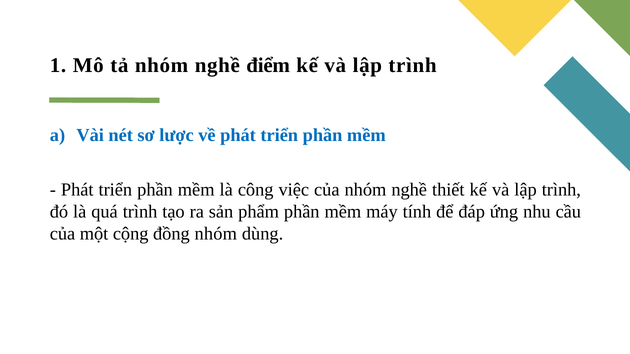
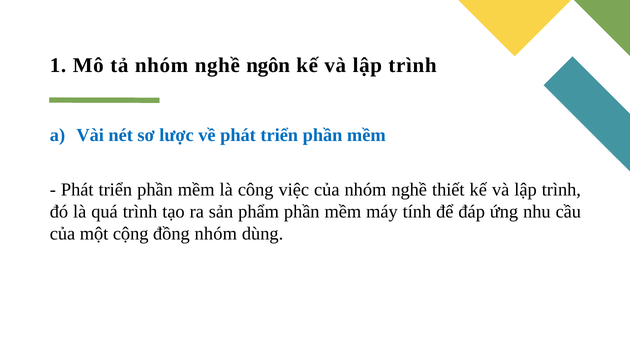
điểm: điểm -> ngôn
